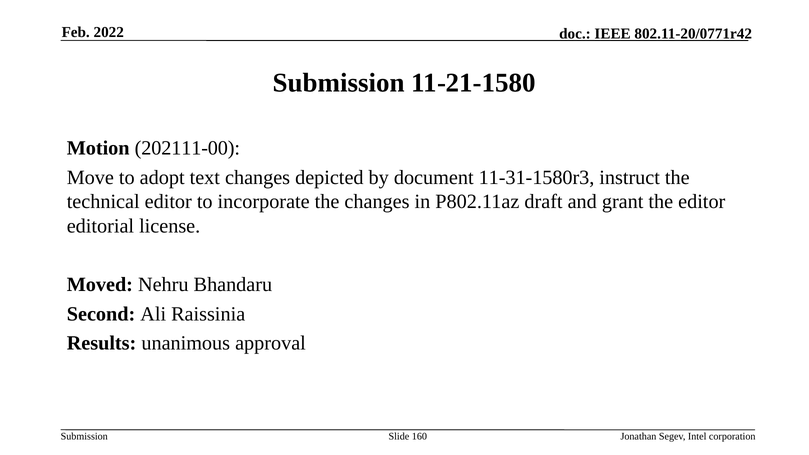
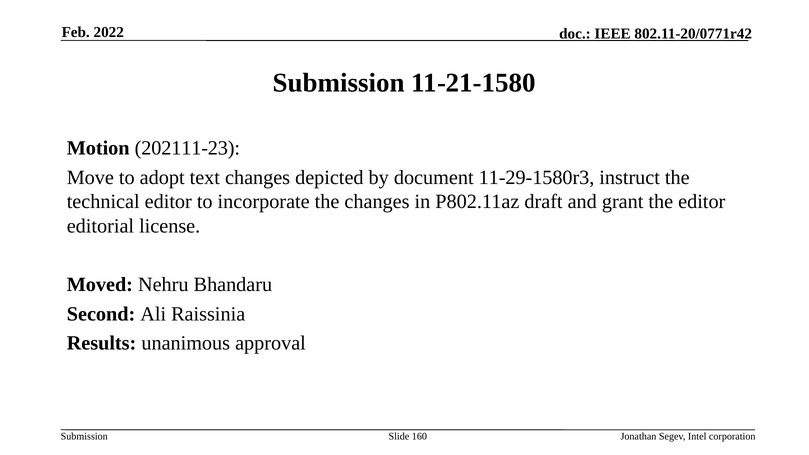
202111-00: 202111-00 -> 202111-23
11-31-1580r3: 11-31-1580r3 -> 11-29-1580r3
